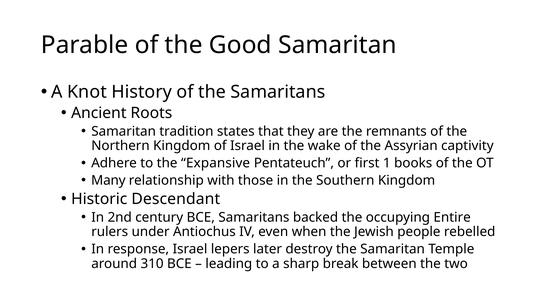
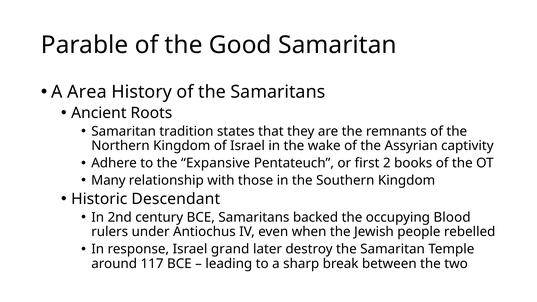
Knot: Knot -> Area
1: 1 -> 2
Entire: Entire -> Blood
lepers: lepers -> grand
310: 310 -> 117
